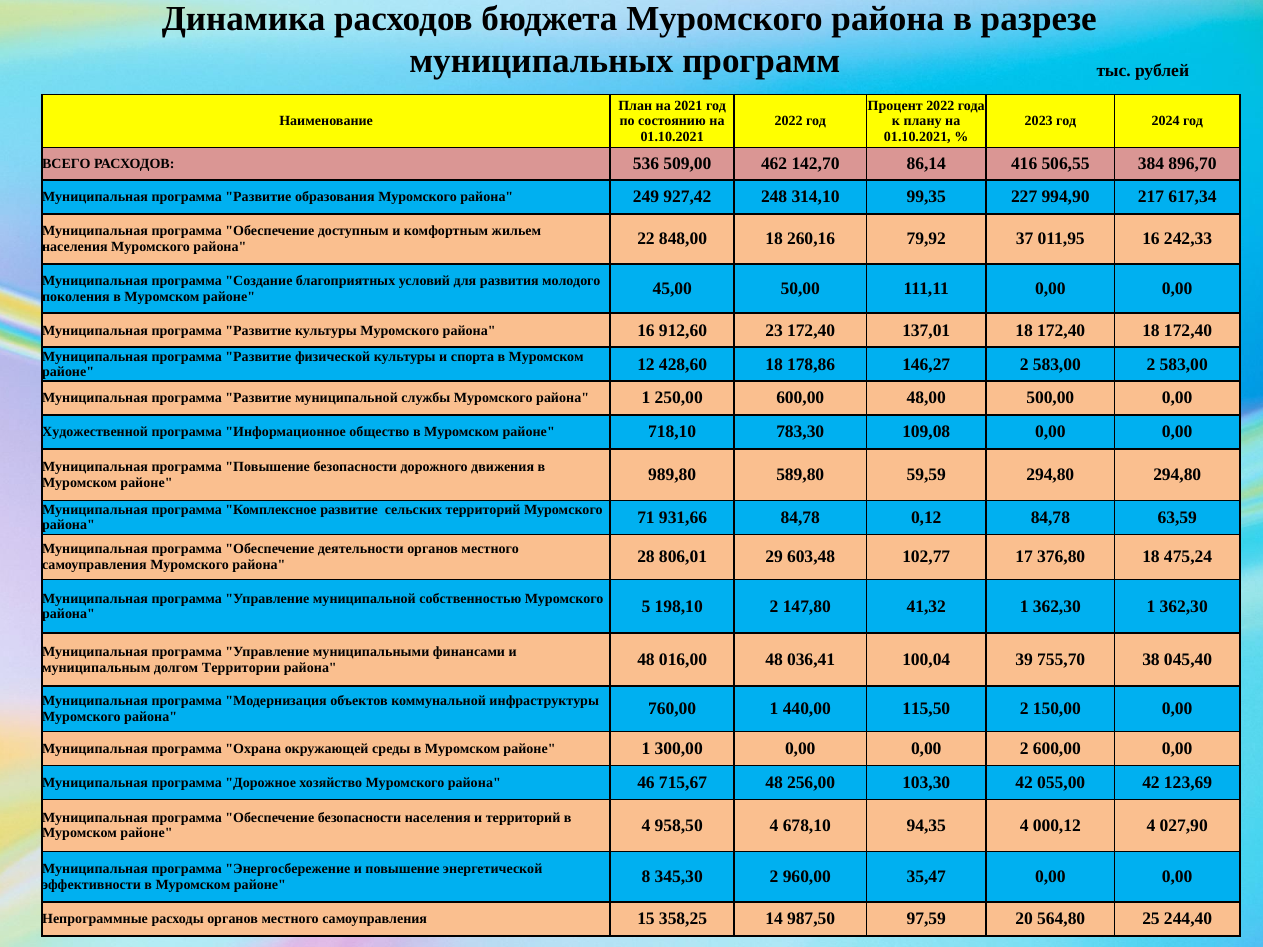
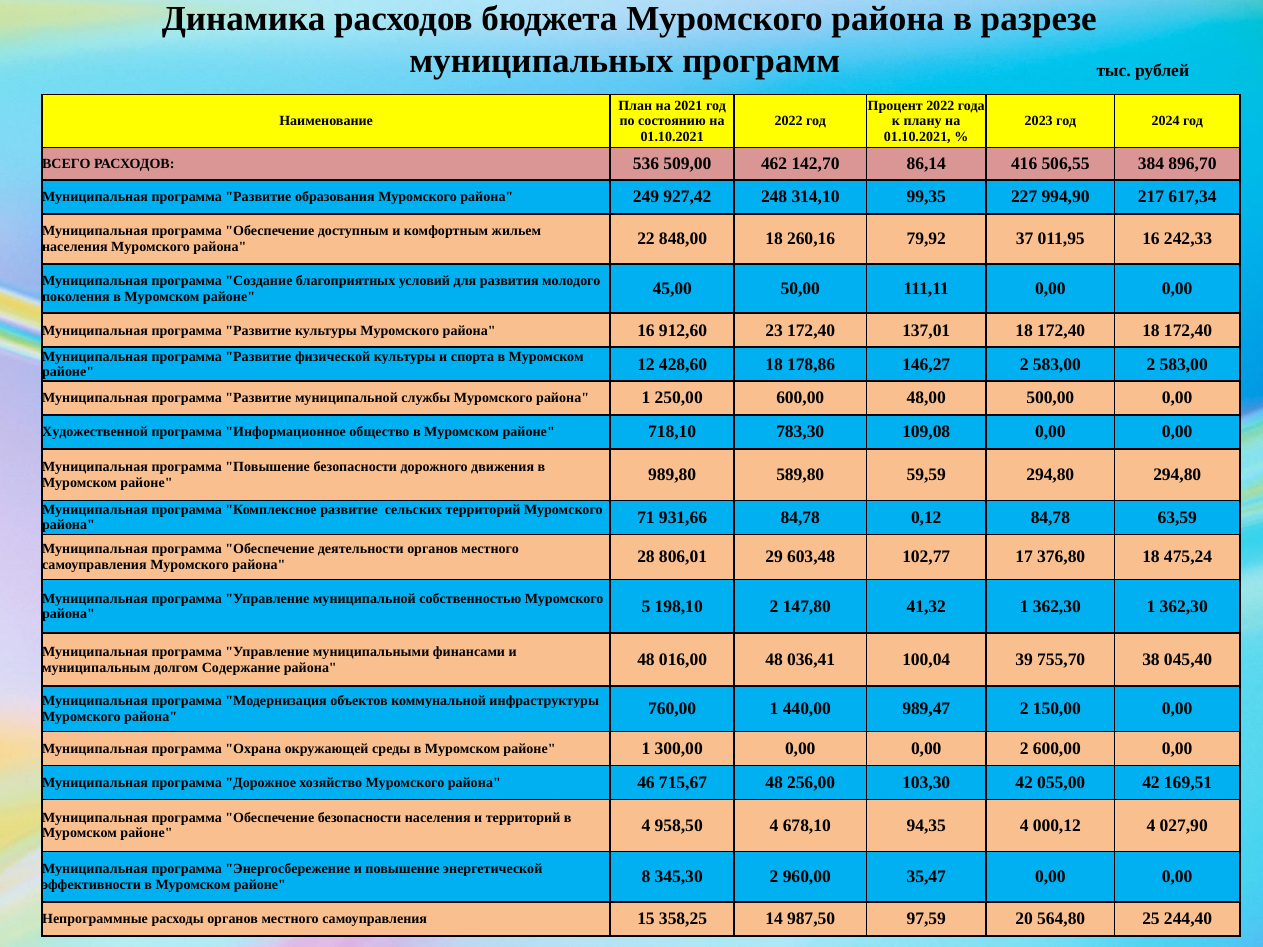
Территории: Территории -> Содержание
115,50: 115,50 -> 989,47
123,69: 123,69 -> 169,51
